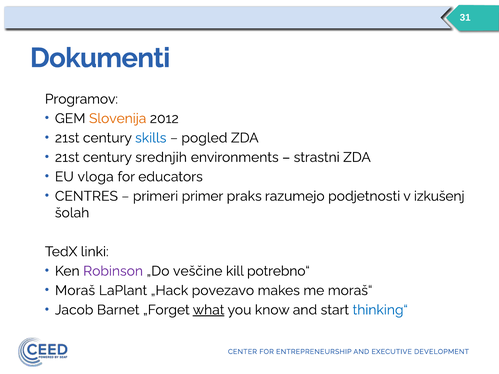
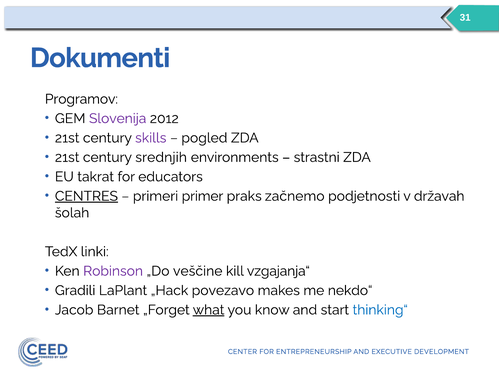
Slovenija colour: orange -> purple
skills colour: blue -> purple
vloga: vloga -> takrat
CENTRES underline: none -> present
razumejo: razumejo -> začnemo
izkušenj: izkušenj -> državah
potrebno“: potrebno“ -> vzgajanja“
Moraš: Moraš -> Gradili
moraš“: moraš“ -> nekdo“
